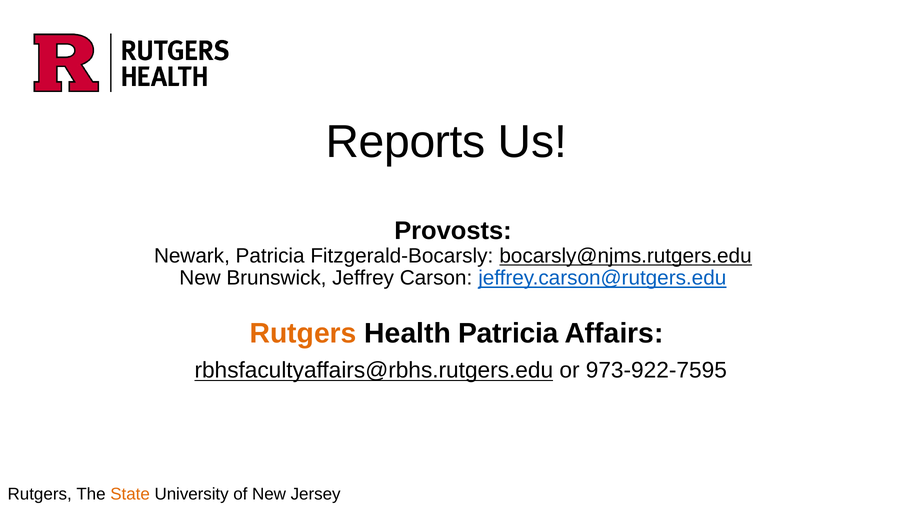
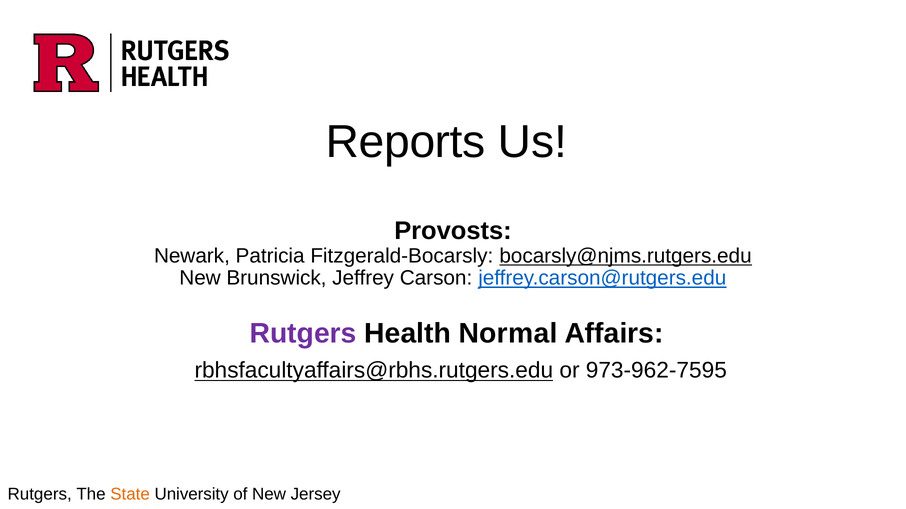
Rutgers at (303, 334) colour: orange -> purple
Health Patricia: Patricia -> Normal
973-922-7595: 973-922-7595 -> 973-962-7595
